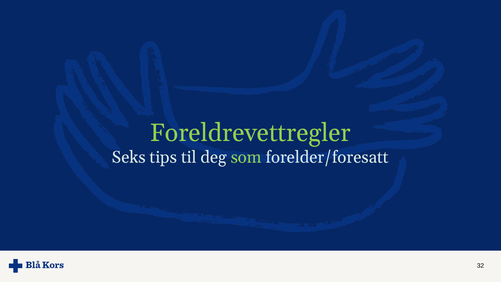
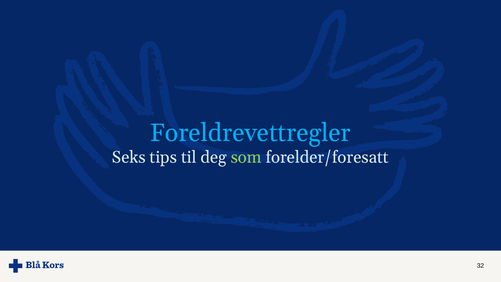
Foreldrevettregler colour: light green -> light blue
